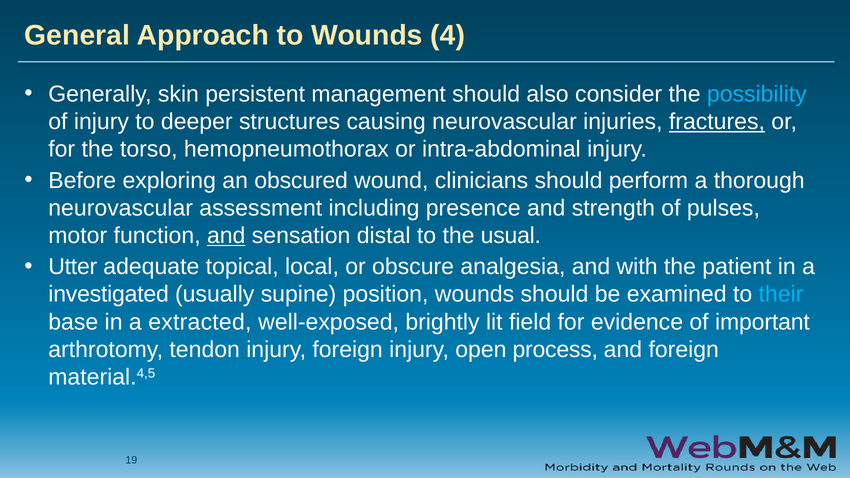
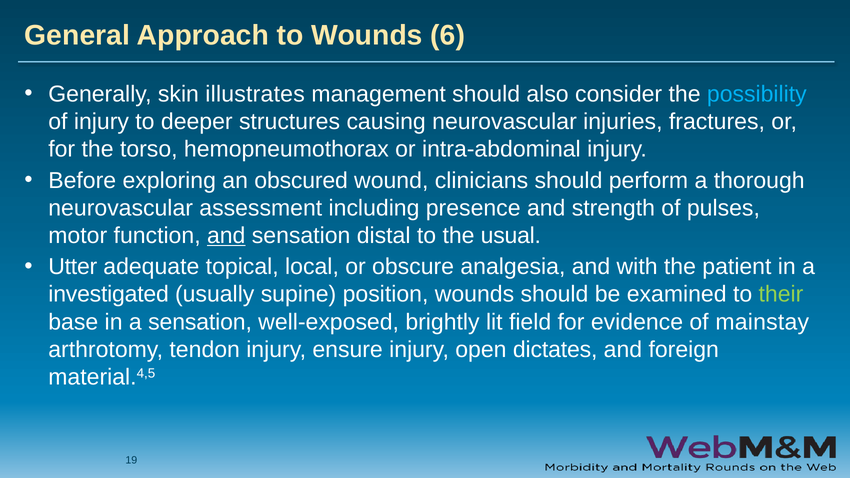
4: 4 -> 6
persistent: persistent -> illustrates
fractures underline: present -> none
their colour: light blue -> light green
a extracted: extracted -> sensation
important: important -> mainstay
injury foreign: foreign -> ensure
process: process -> dictates
